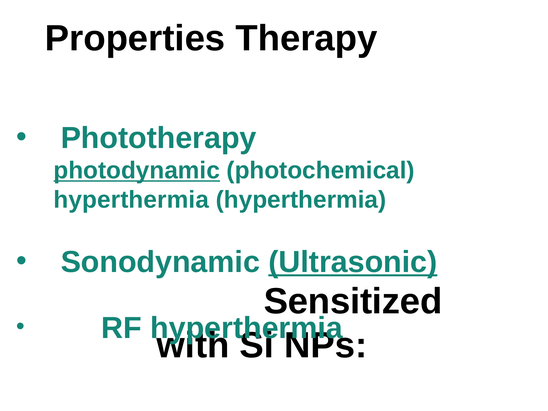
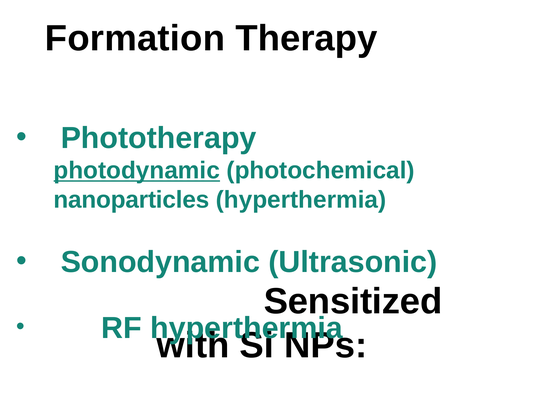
Properties: Properties -> Formation
hyperthermia at (131, 200): hyperthermia -> nanoparticles
Ultrasonic underline: present -> none
